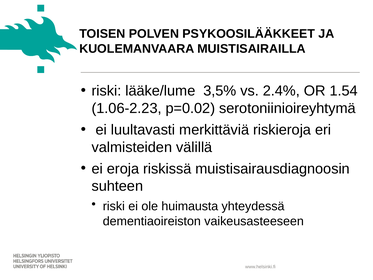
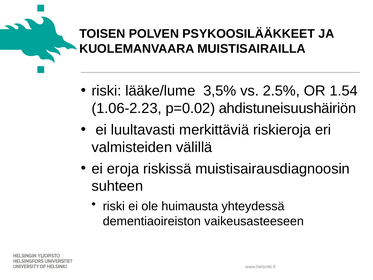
2.4%: 2.4% -> 2.5%
serotoniinioireyhtymä: serotoniinioireyhtymä -> ahdistuneisuushäiriön
